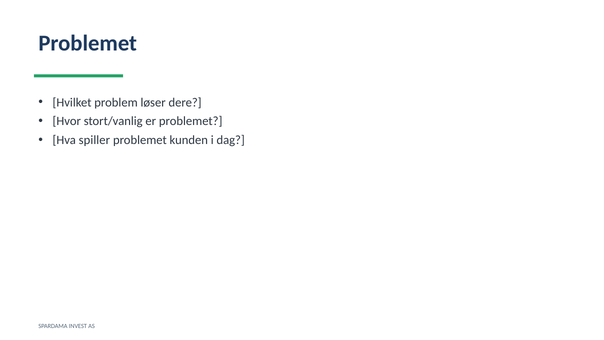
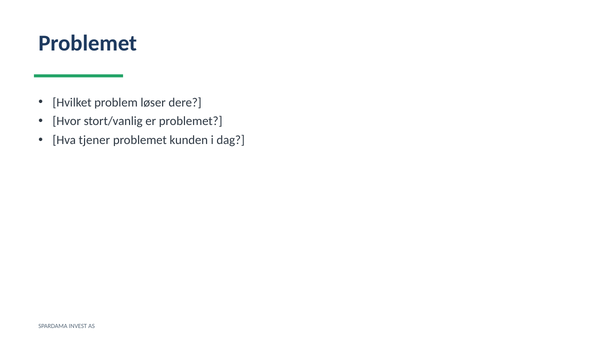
spiller: spiller -> tjener
